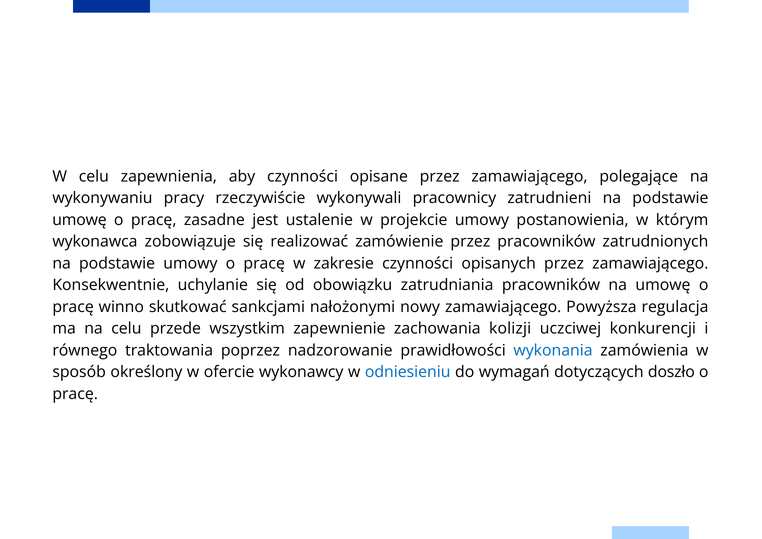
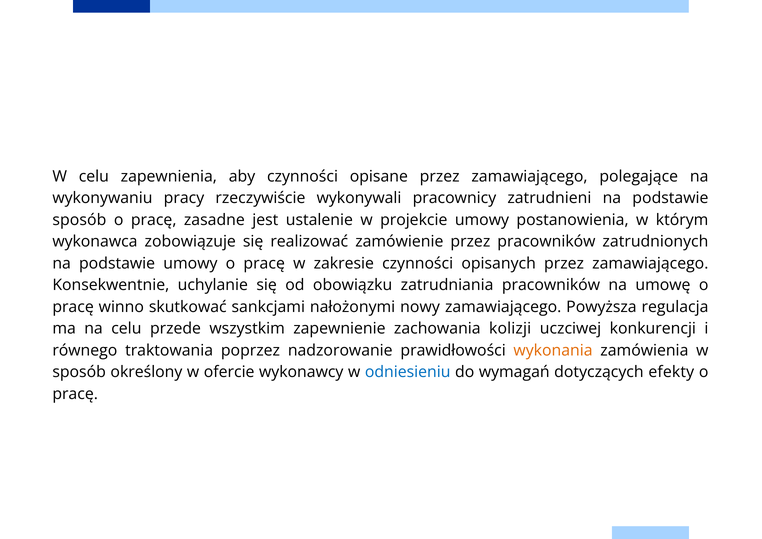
umowę at (79, 220): umowę -> sposób
wykonania colour: blue -> orange
doszło: doszło -> efekty
